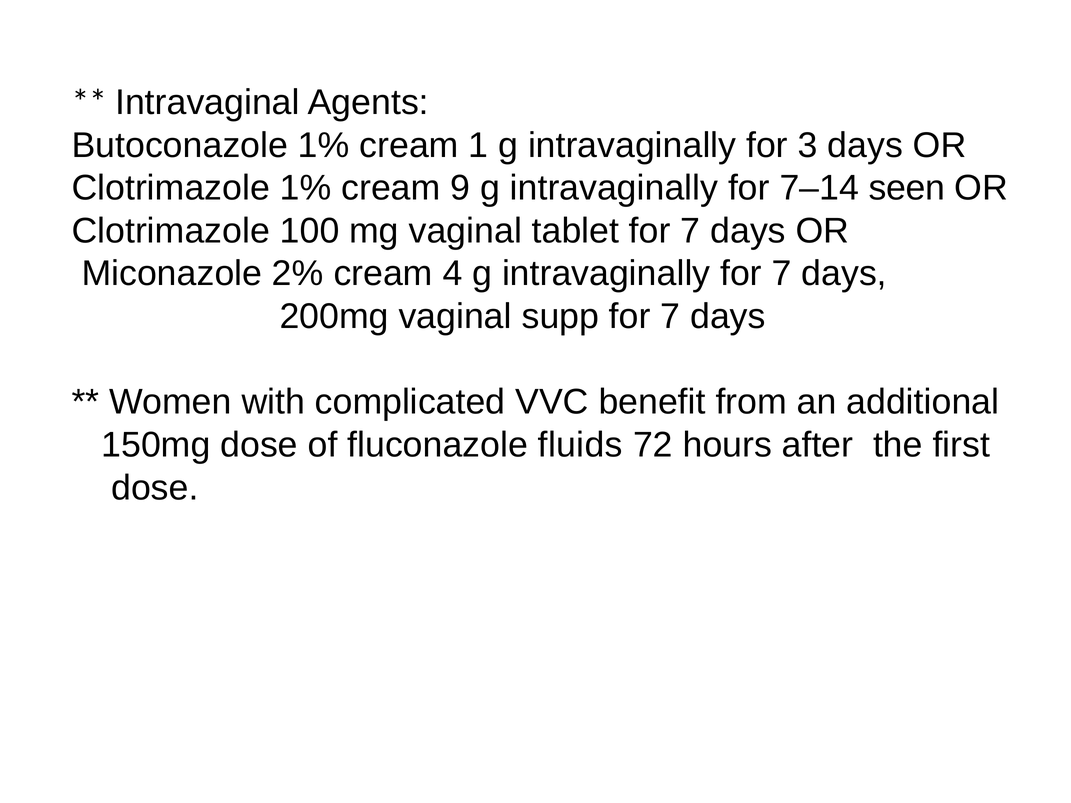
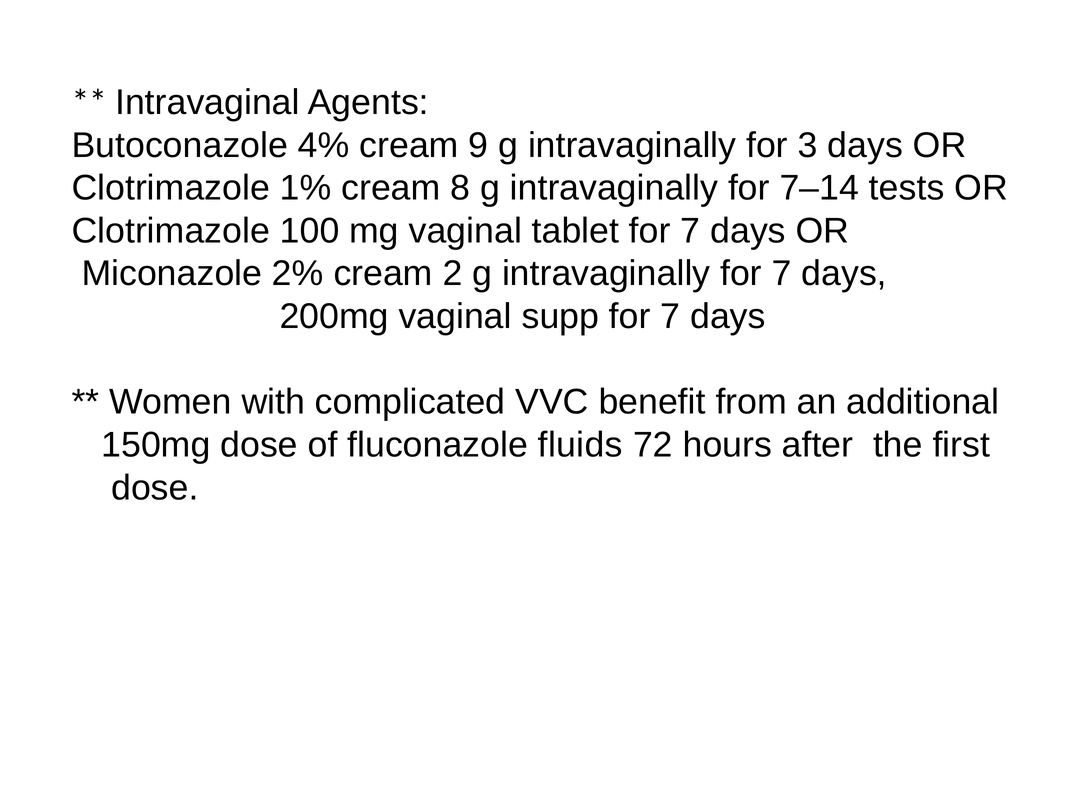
Butoconazole 1%: 1% -> 4%
1: 1 -> 9
9: 9 -> 8
seen: seen -> tests
4: 4 -> 2
